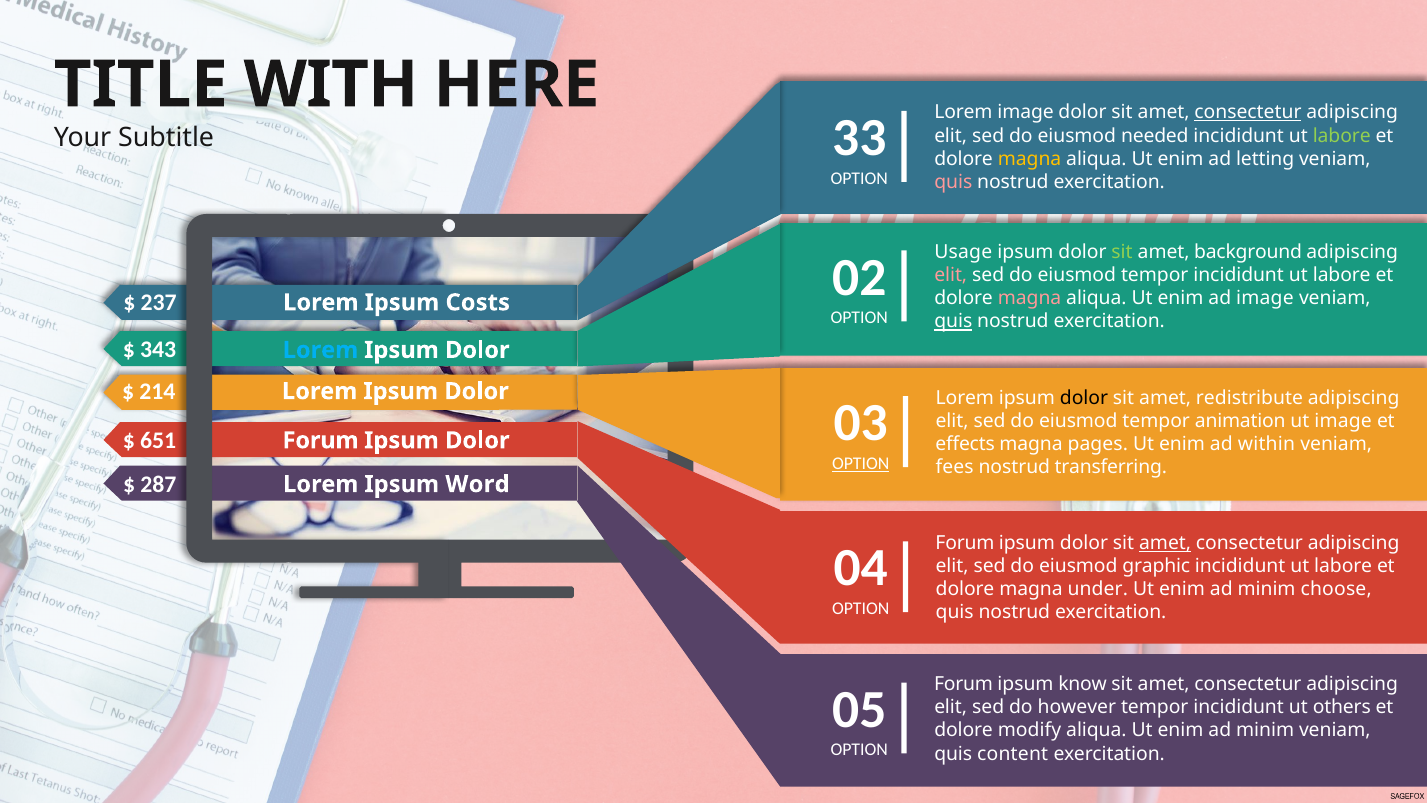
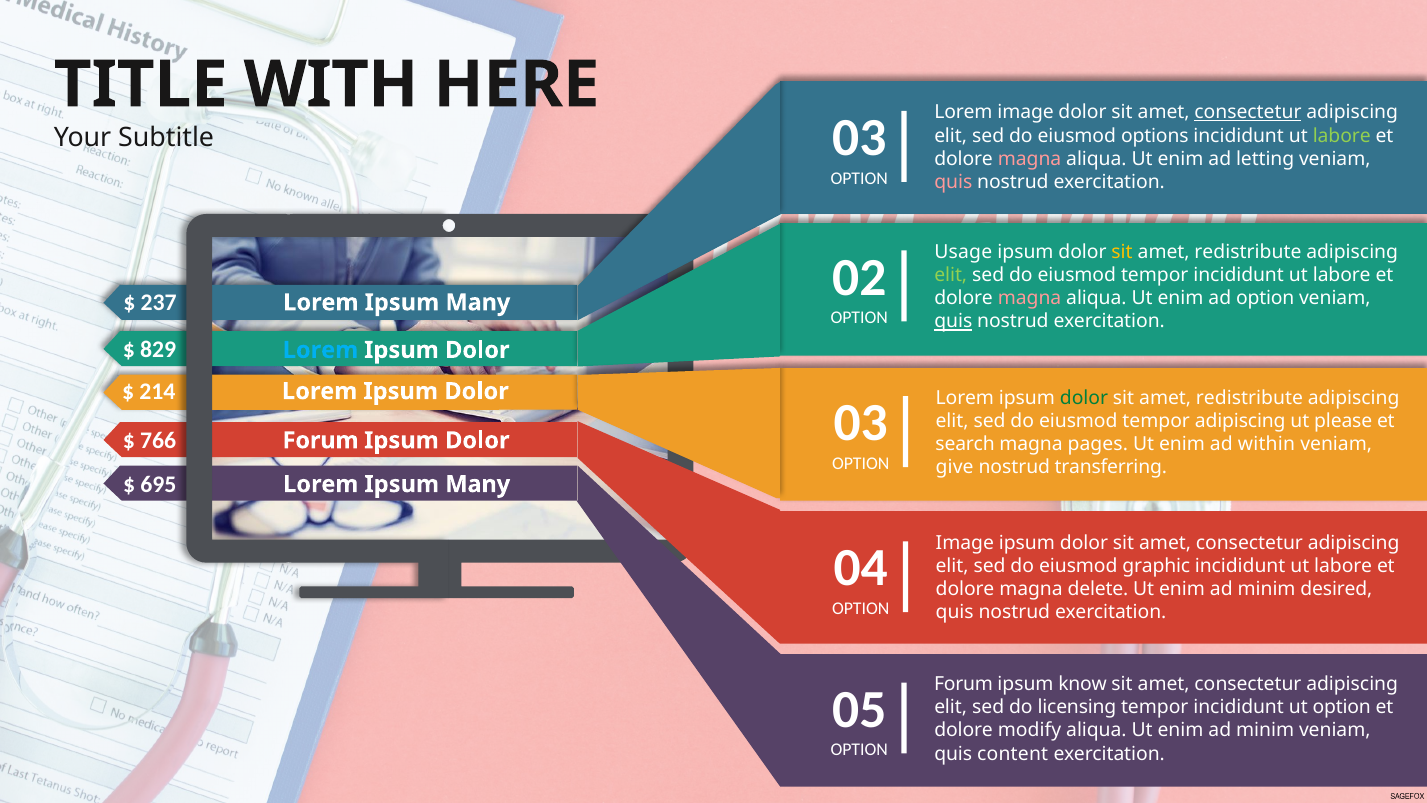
33 at (859, 138): 33 -> 03
needed: needed -> options
magna at (1030, 159) colour: yellow -> pink
sit at (1122, 252) colour: light green -> yellow
background at (1248, 252): background -> redistribute
elit at (951, 275) colour: pink -> light green
ad image: image -> option
Costs at (478, 302): Costs -> Many
343: 343 -> 829
dolor at (1084, 398) colour: black -> green
tempor animation: animation -> adipiscing
ut image: image -> please
651: 651 -> 766
effects: effects -> search
OPTION at (861, 463) underline: present -> none
fees: fees -> give
287: 287 -> 695
Word at (477, 484): Word -> Many
Forum at (965, 543): Forum -> Image
amet at (1165, 543) underline: present -> none
under: under -> delete
choose: choose -> desired
however: however -> licensing
ut others: others -> option
